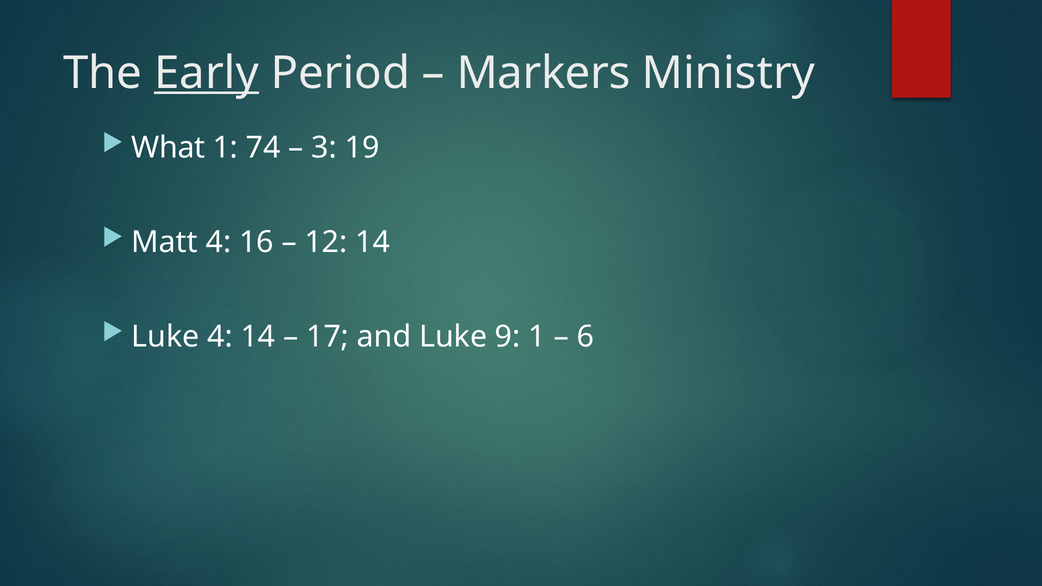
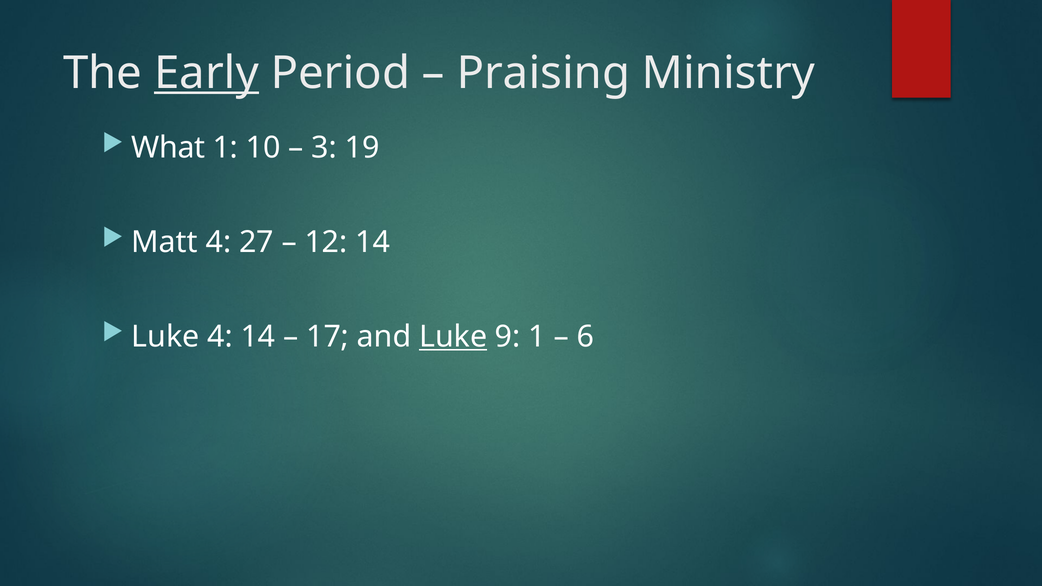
Markers: Markers -> Praising
74: 74 -> 10
16: 16 -> 27
Luke at (453, 337) underline: none -> present
